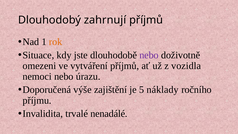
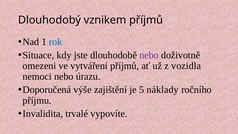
zahrnují: zahrnují -> vznikem
rok colour: orange -> blue
nenadálé: nenadálé -> vypovíte
